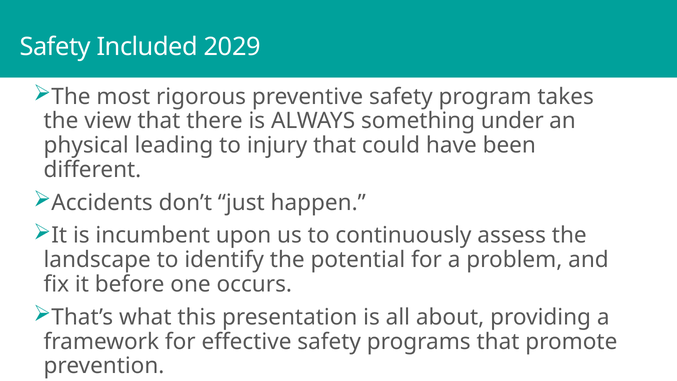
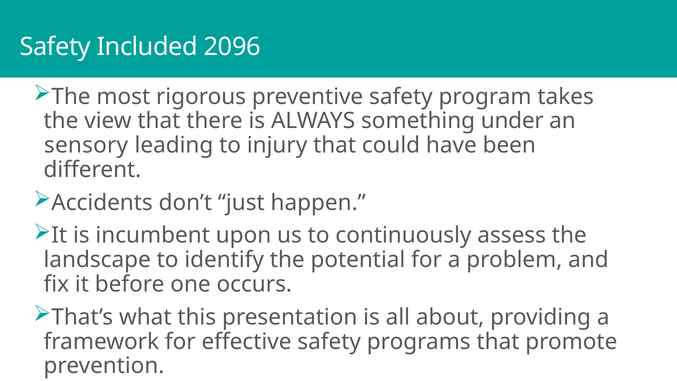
2029: 2029 -> 2096
physical: physical -> sensory
